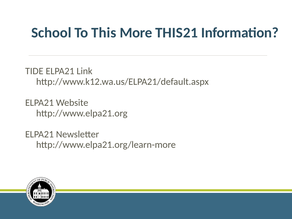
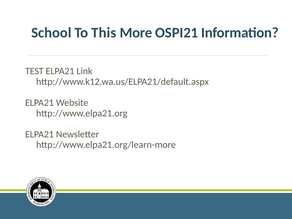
THIS21: THIS21 -> OSPI21
TIDE: TIDE -> TEST
